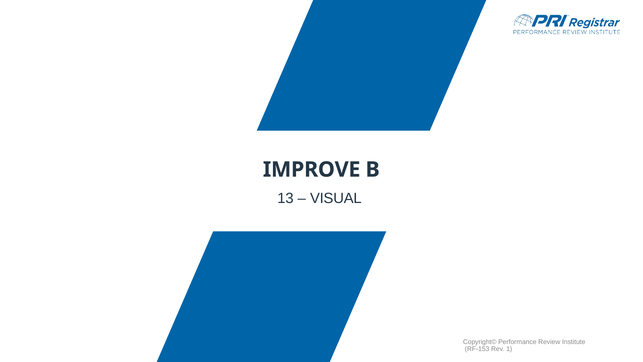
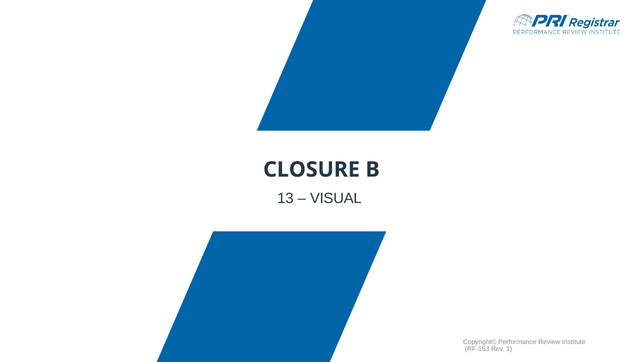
IMPROVE: IMPROVE -> CLOSURE
